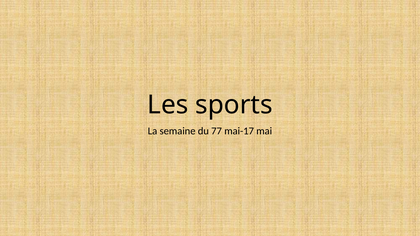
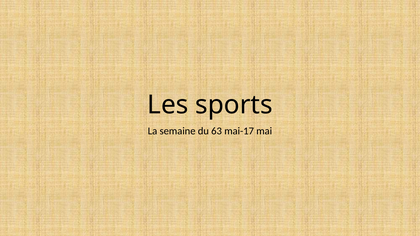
77: 77 -> 63
